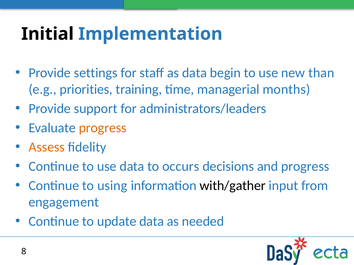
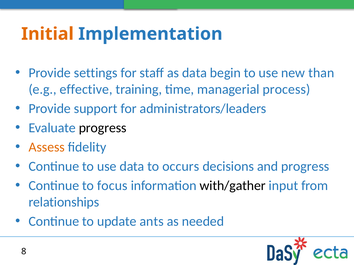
Initial colour: black -> orange
priorities: priorities -> effective
months: months -> process
progress at (103, 128) colour: orange -> black
using: using -> focus
engagement: engagement -> relationships
update data: data -> ants
